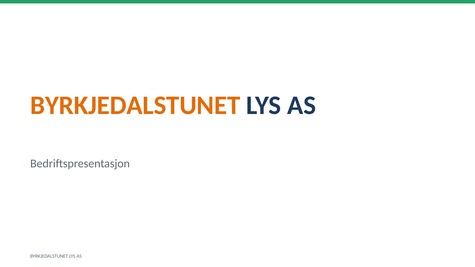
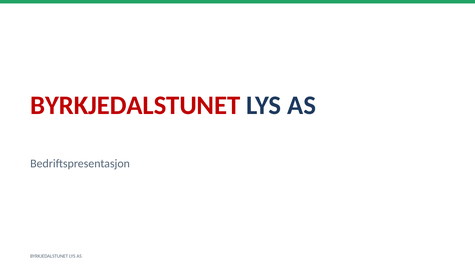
BYRKJEDALSTUNET at (135, 105) colour: orange -> red
